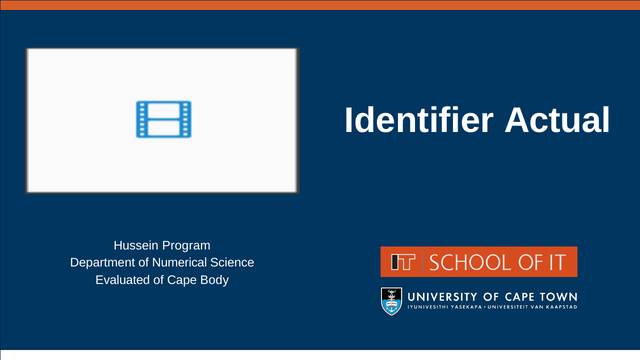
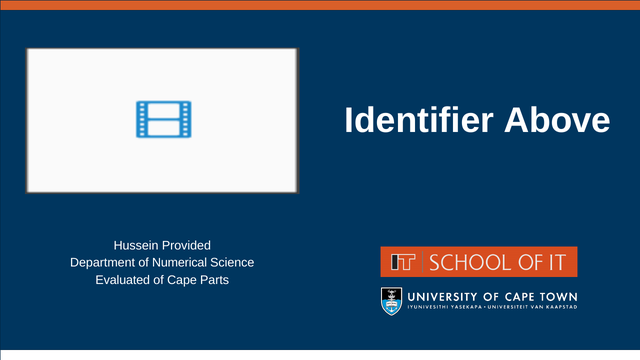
Actual: Actual -> Above
Program: Program -> Provided
Body: Body -> Parts
